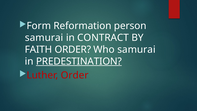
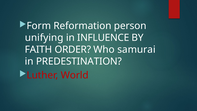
samurai at (44, 38): samurai -> unifying
CONTRACT: CONTRACT -> INFLUENCE
PREDESTINATION underline: present -> none
Luther Order: Order -> World
